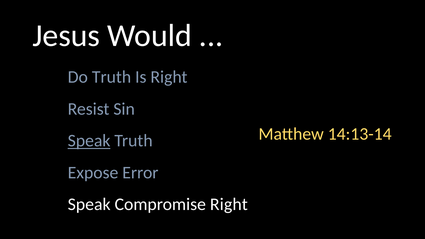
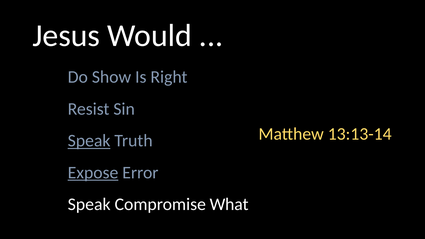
Do Truth: Truth -> Show
14:13-14: 14:13-14 -> 13:13-14
Expose underline: none -> present
Compromise Right: Right -> What
